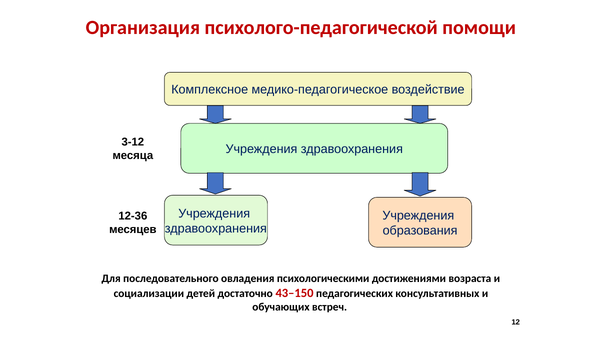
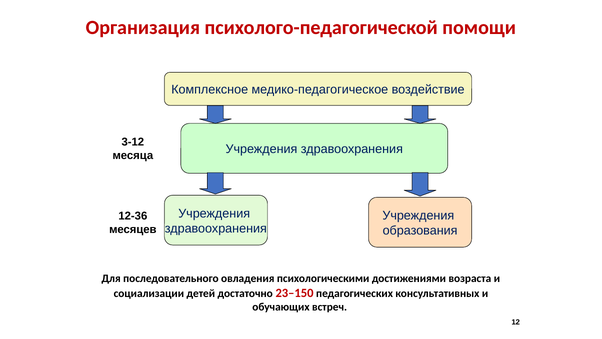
43–150: 43–150 -> 23–150
